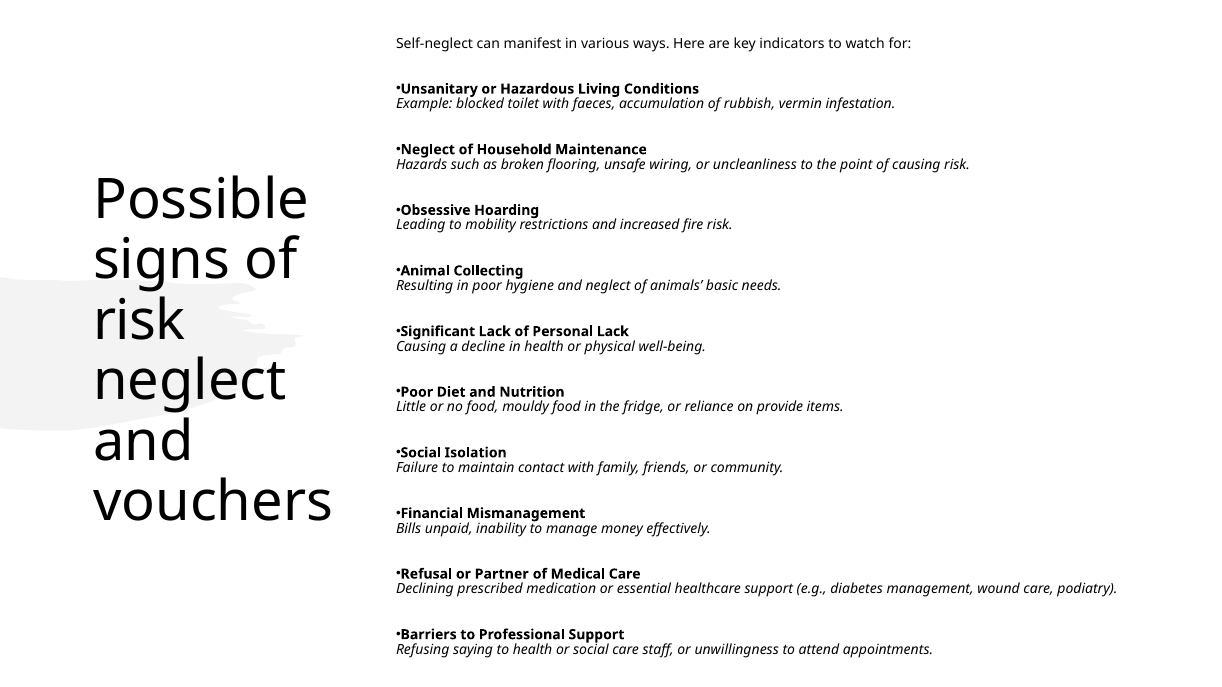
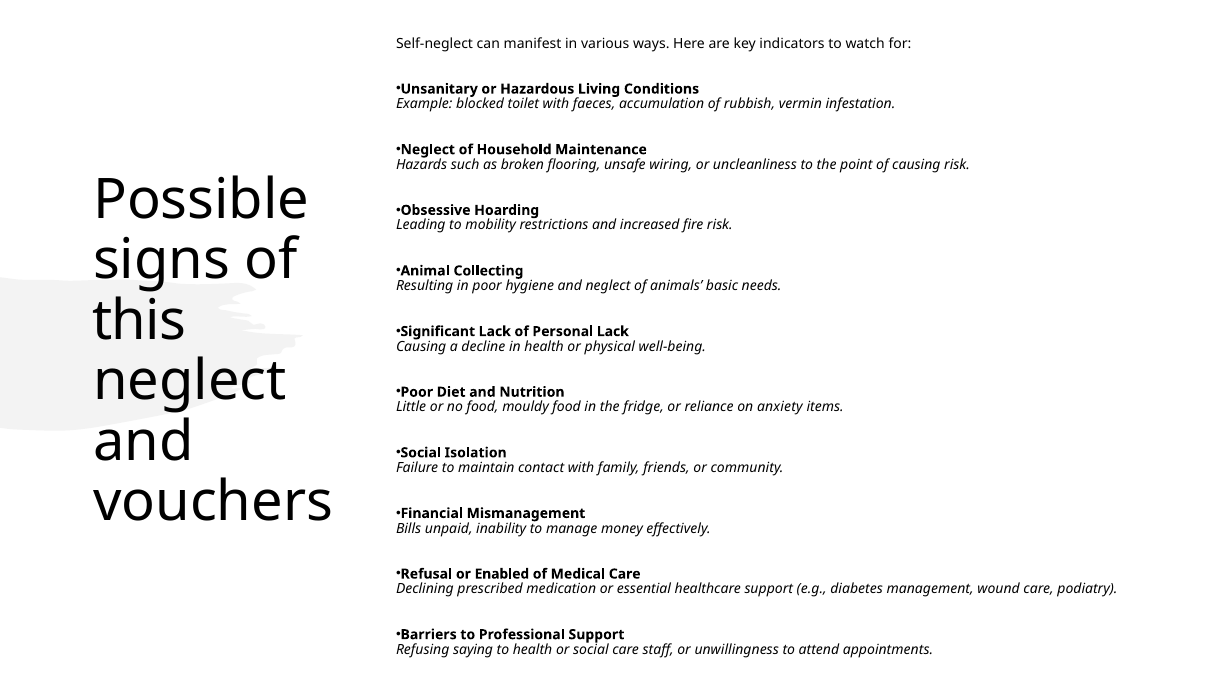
risk at (139, 321): risk -> this
provide: provide -> anxiety
Partner: Partner -> Enabled
